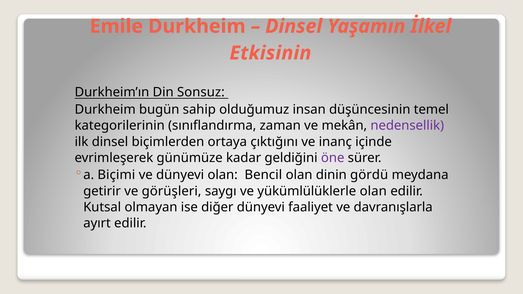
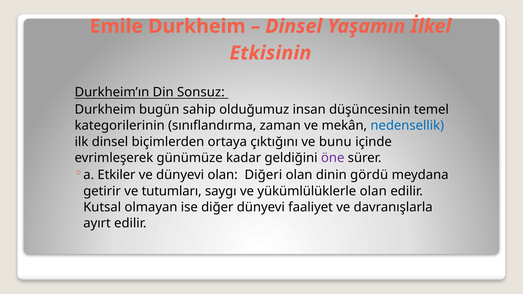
nedensellik colour: purple -> blue
inanç: inanç -> bunu
Biçimi: Biçimi -> Etkiler
Bencil: Bencil -> Diğeri
görüşleri: görüşleri -> tutumları
